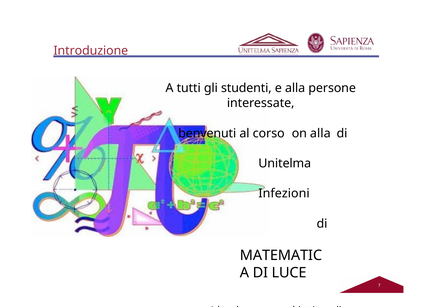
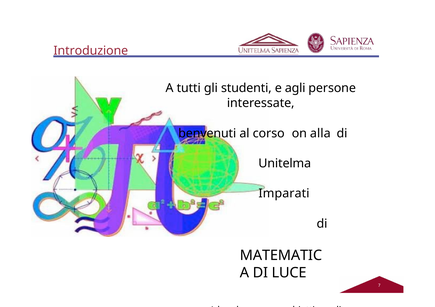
e alla: alla -> agli
Infezioni: Infezioni -> Imparati
